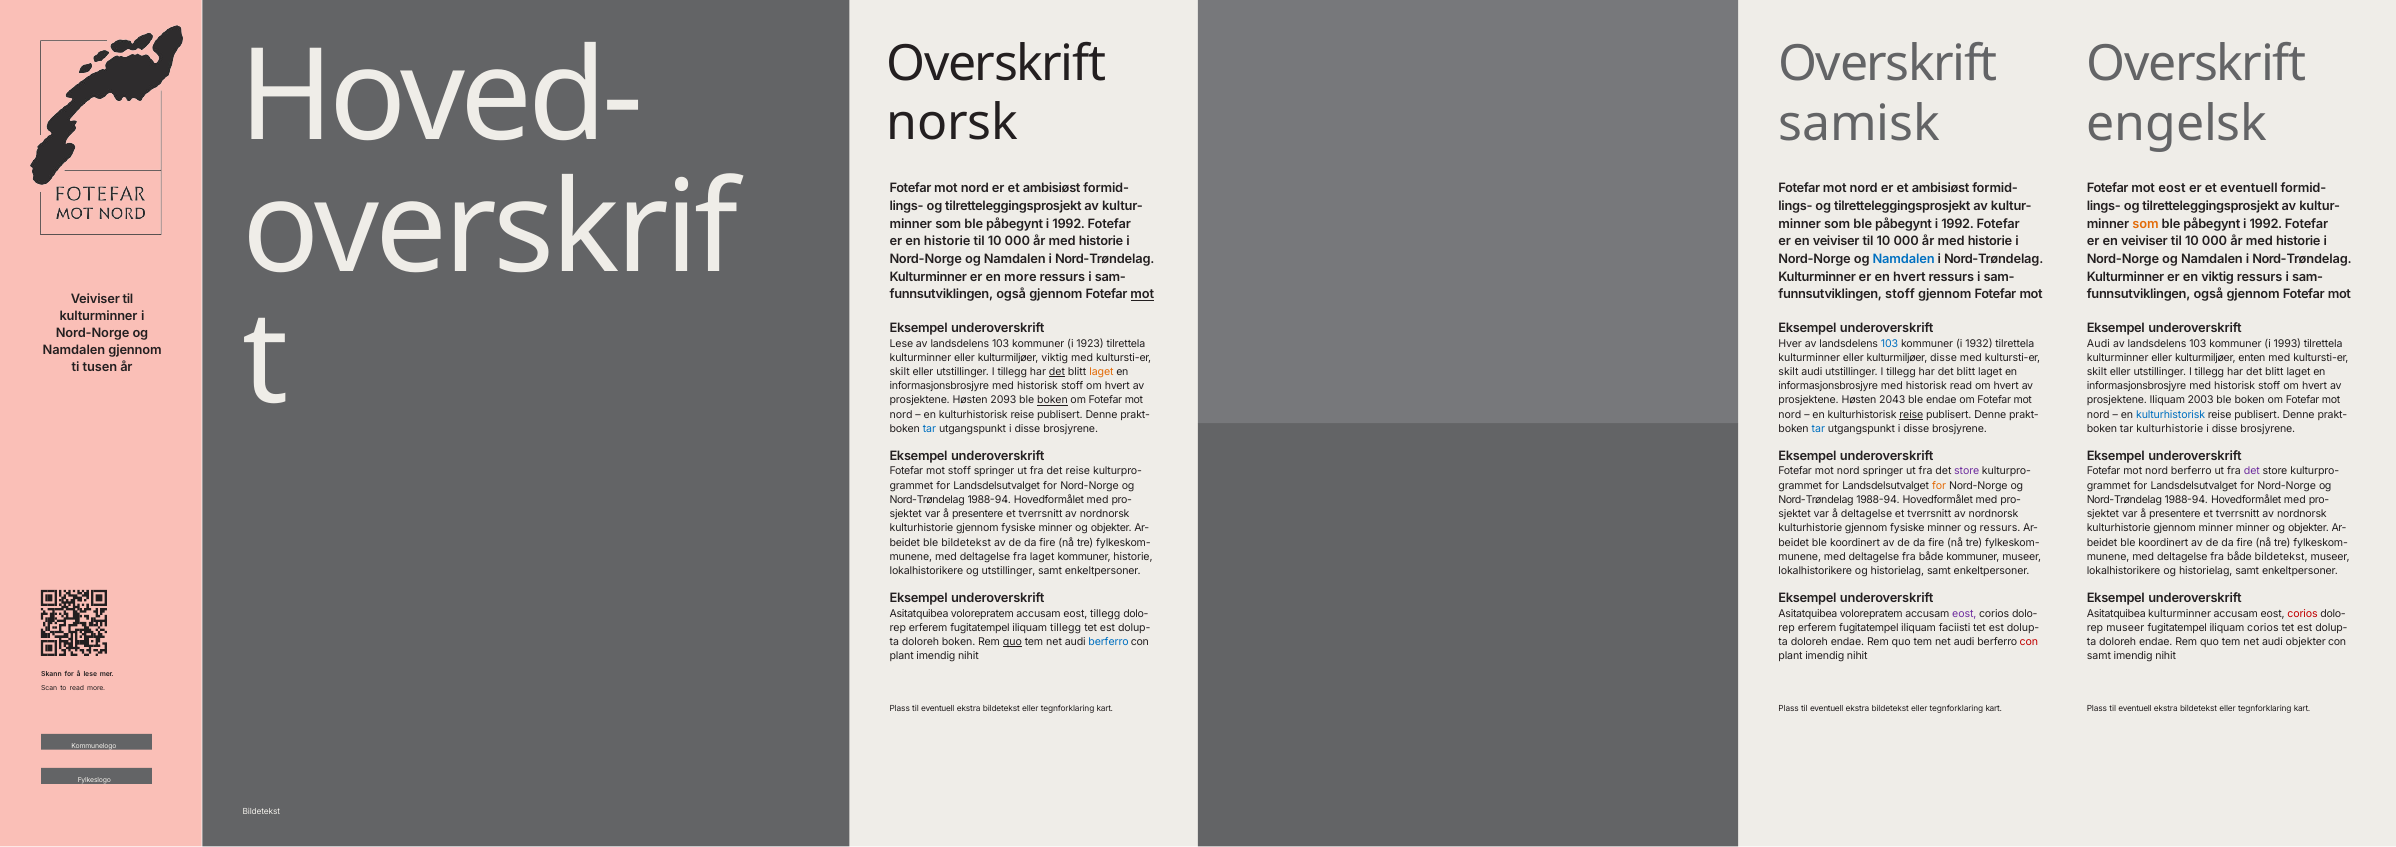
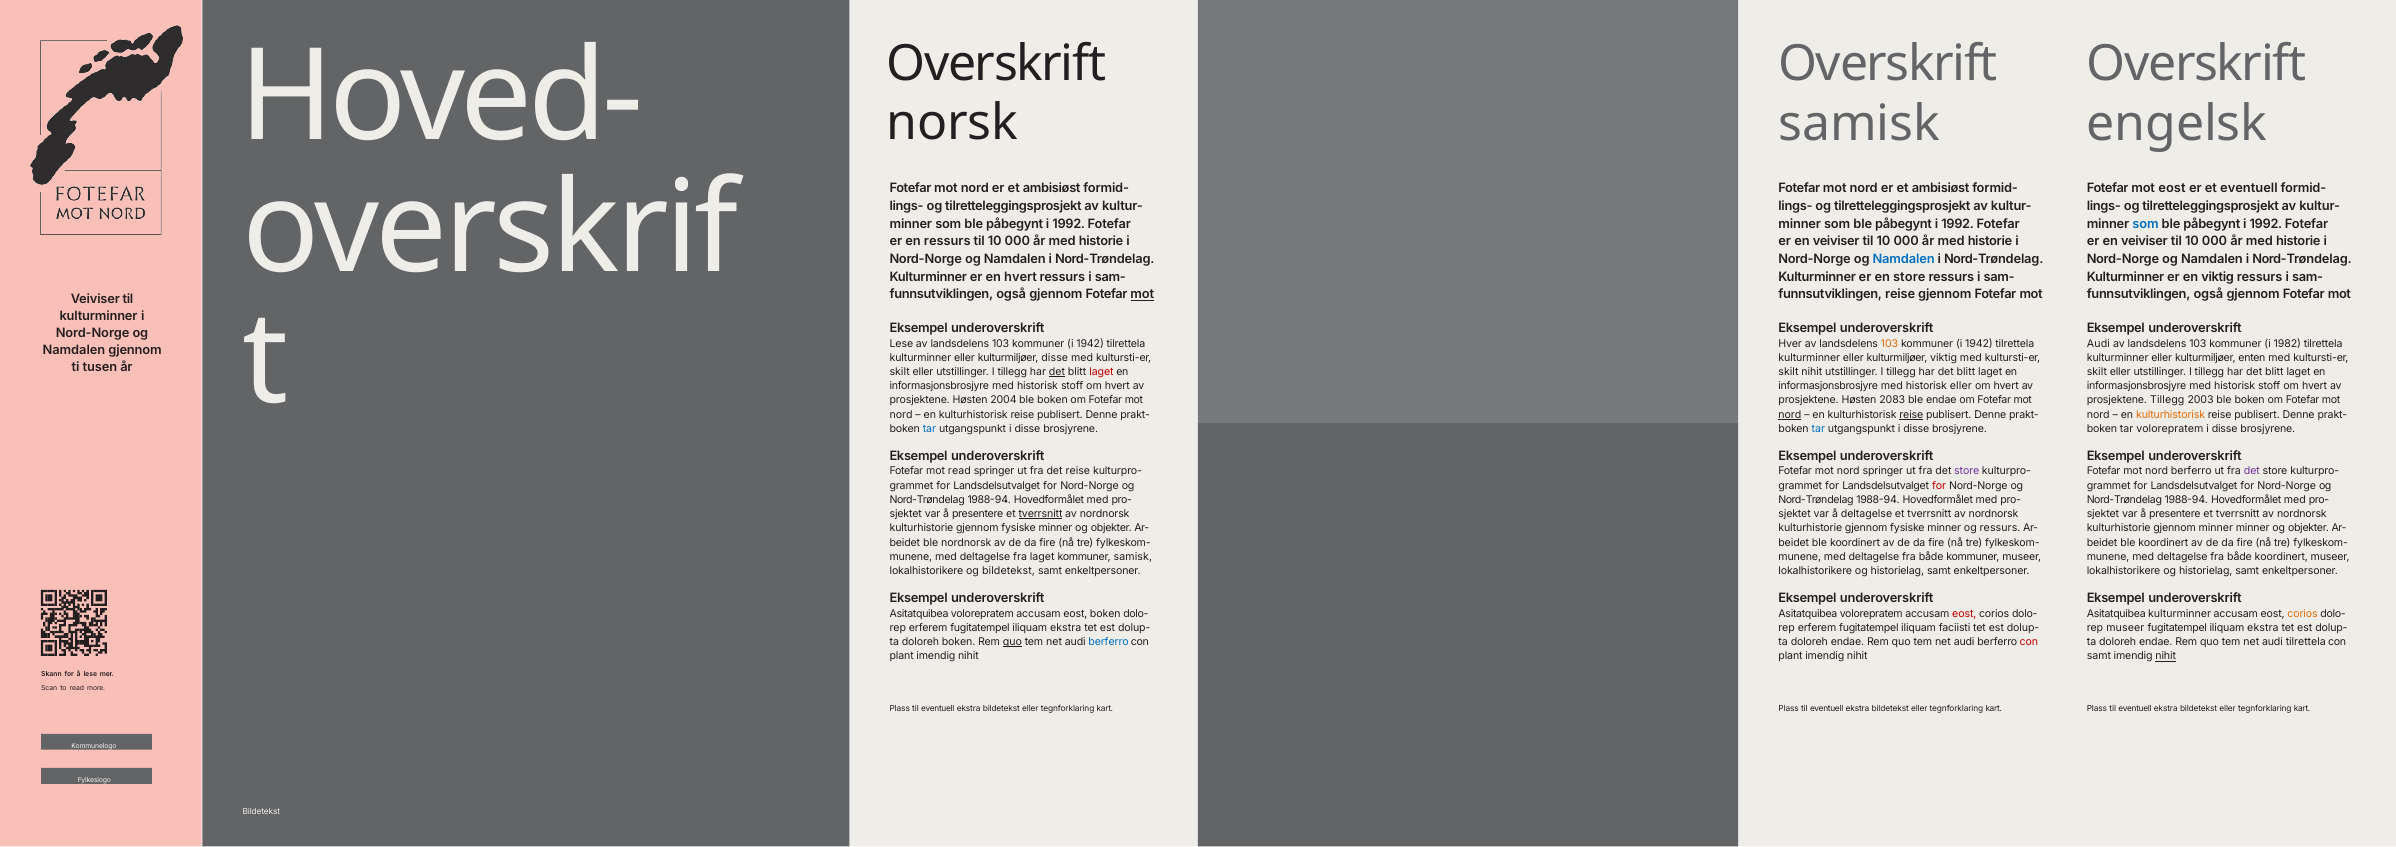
som at (2146, 224) colour: orange -> blue
en historie: historie -> ressurs
en more: more -> hvert
en hvert: hvert -> store
stoff at (1900, 295): stoff -> reise
1923 at (1090, 344): 1923 -> 1942
103 at (1890, 344) colour: blue -> orange
1932 at (1979, 344): 1932 -> 1942
1993: 1993 -> 1982
kulturmiljøer viktig: viktig -> disse
kulturmiljøer disse: disse -> viktig
laget at (1101, 372) colour: orange -> red
skilt audi: audi -> nihit
historisk read: read -> eller
2093: 2093 -> 2004
boken at (1052, 400) underline: present -> none
2043: 2043 -> 2083
prosjektene Iliquam: Iliquam -> Tillegg
nord at (1790, 415) underline: none -> present
kulturhistorisk at (2171, 415) colour: blue -> orange
tar kulturhistorie: kulturhistorie -> volorepratem
mot stoff: stoff -> read
for at (1939, 486) colour: orange -> red
tverrsnitt at (1041, 514) underline: none -> present
ble bildetekst: bildetekst -> nordnorsk
kommuner historie: historie -> samisk
både bildetekst: bildetekst -> koordinert
og utstillinger: utstillinger -> bildetekst
eost tillegg: tillegg -> boken
eost at (1964, 614) colour: purple -> red
corios at (2303, 614) colour: red -> orange
erferem fugitatempel iliquam tillegg: tillegg -> ekstra
corios at (2263, 628): corios -> ekstra
audi objekter: objekter -> tilrettela
nihit at (2166, 656) underline: none -> present
